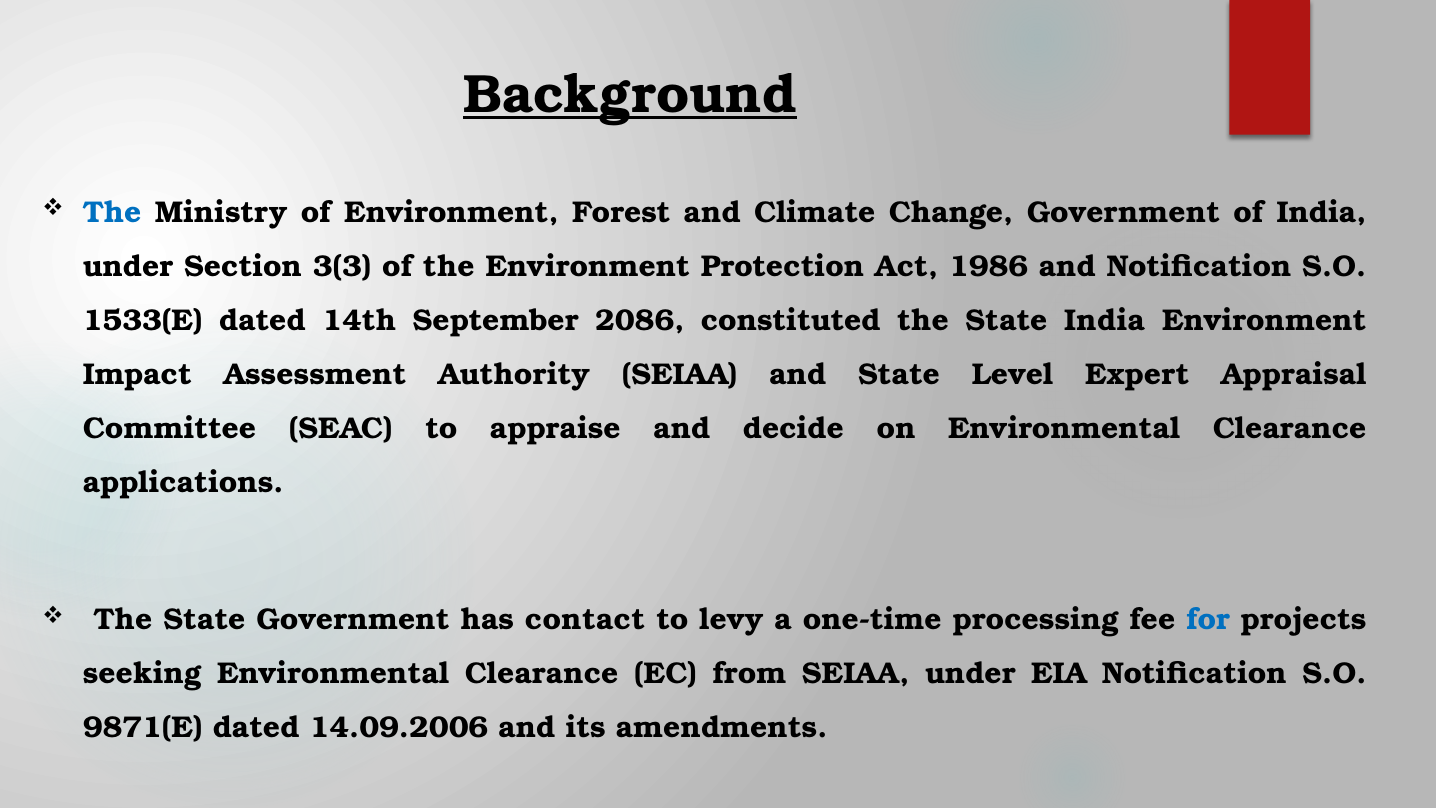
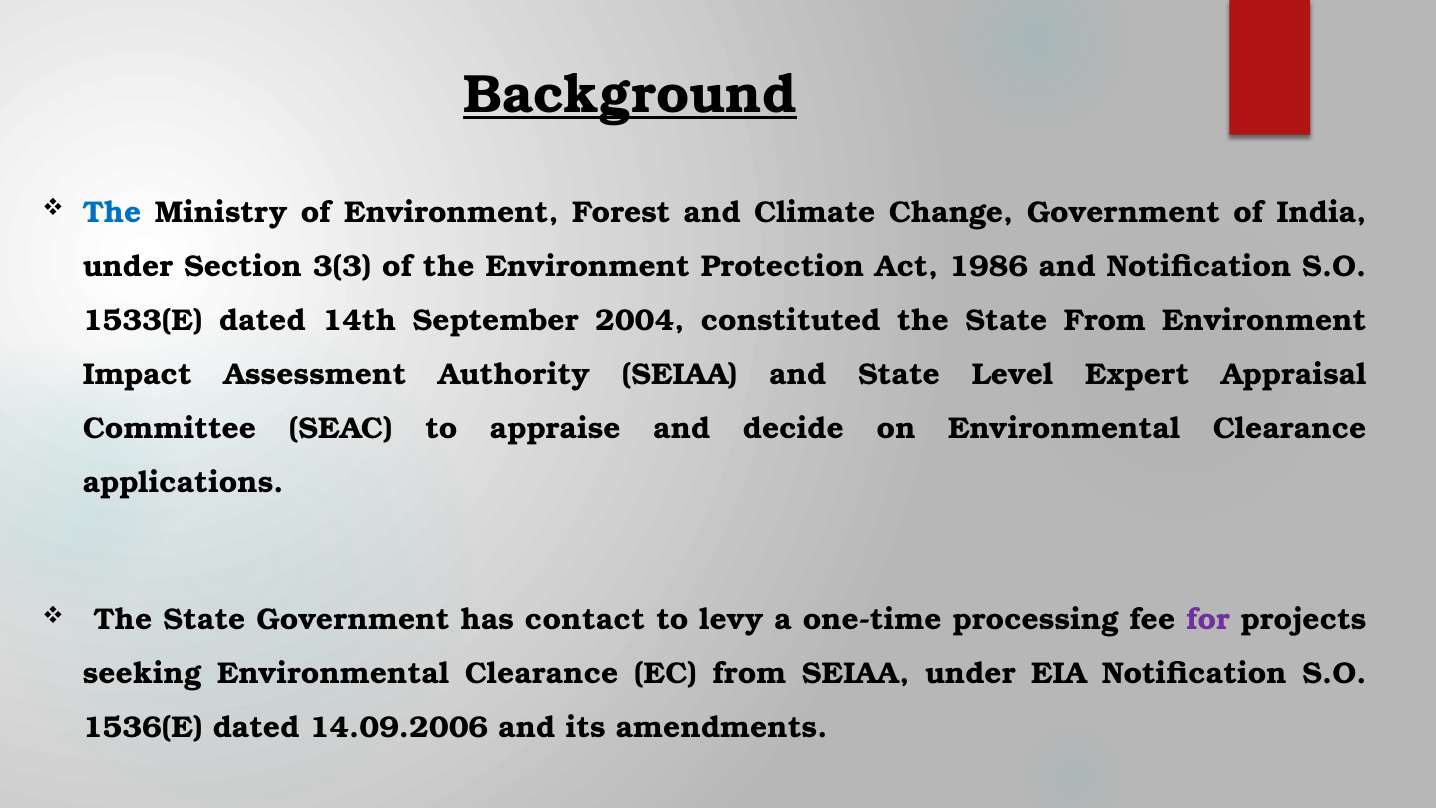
2086: 2086 -> 2004
State India: India -> From
for colour: blue -> purple
9871(E: 9871(E -> 1536(E
